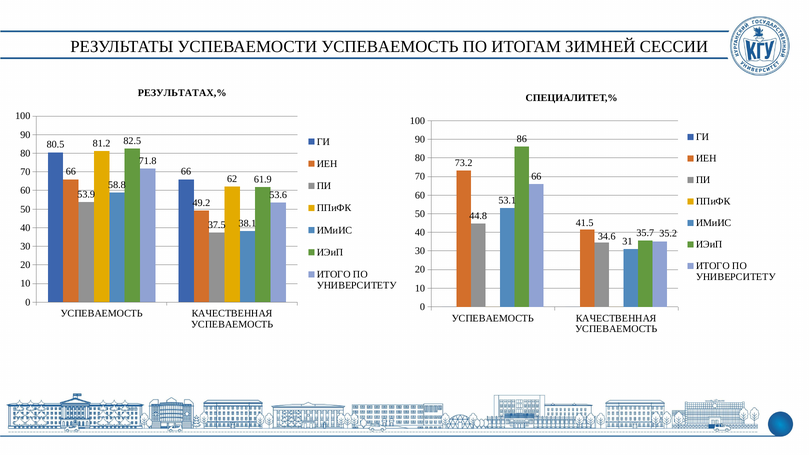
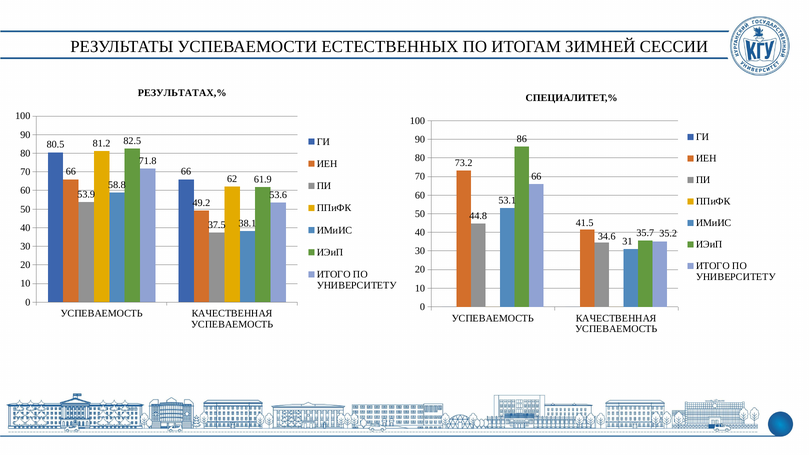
УСПЕВАЕМОСТИ УСПЕВАЕМОСТЬ: УСПЕВАЕМОСТЬ -> ЕСТЕСТВЕННЫХ
